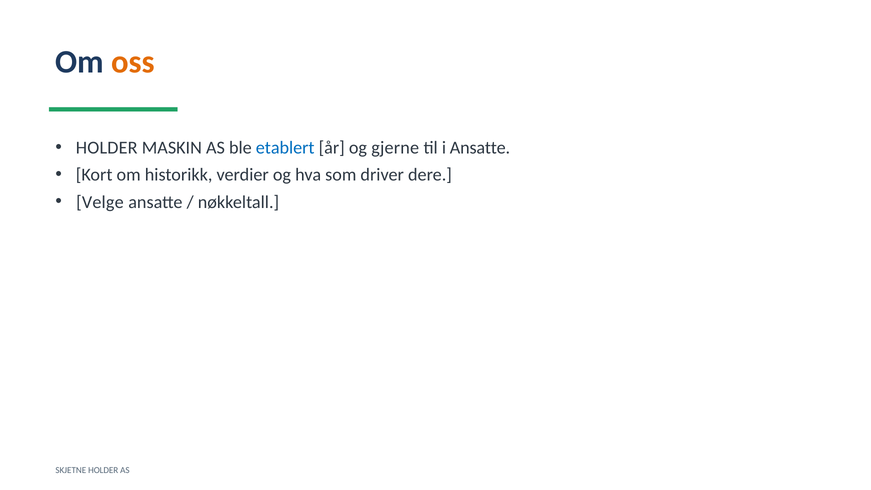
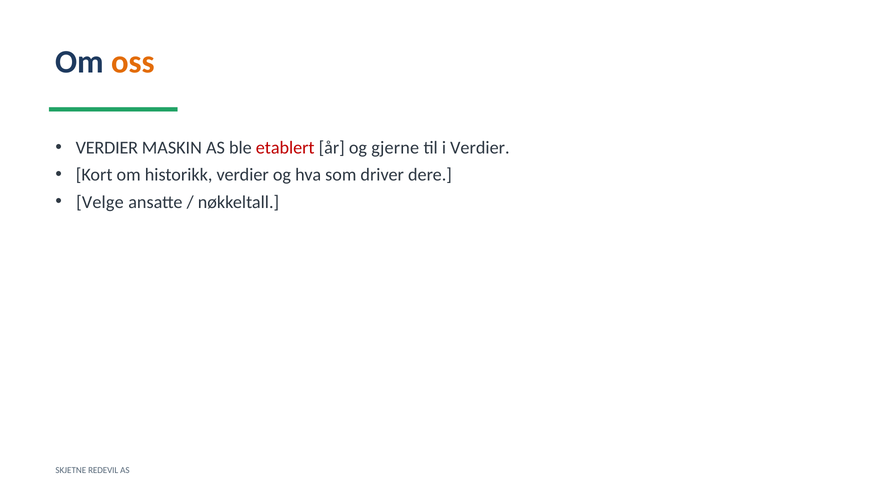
HOLDER at (107, 148): HOLDER -> VERDIER
etablert colour: blue -> red
i Ansatte: Ansatte -> Verdier
SKJETNE HOLDER: HOLDER -> REDEVIL
